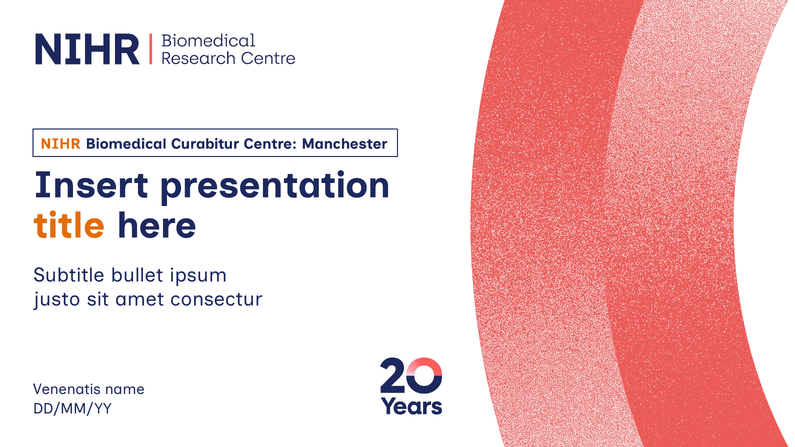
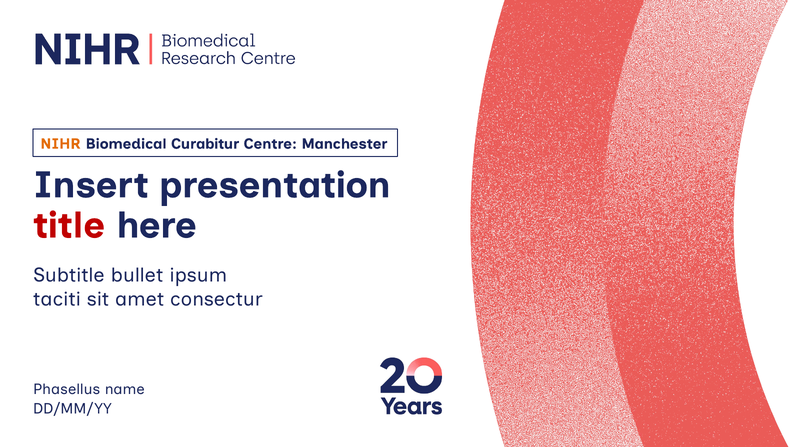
title colour: orange -> red
justo: justo -> taciti
Venenatis: Venenatis -> Phasellus
